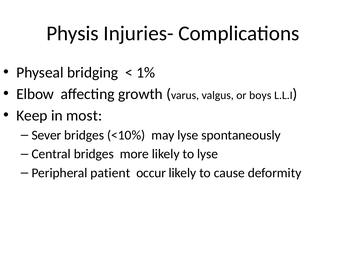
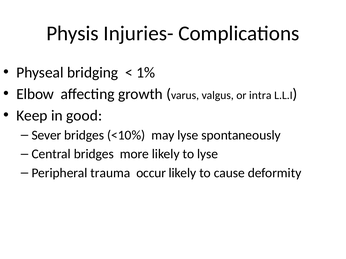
boys: boys -> intra
most: most -> good
patient: patient -> trauma
